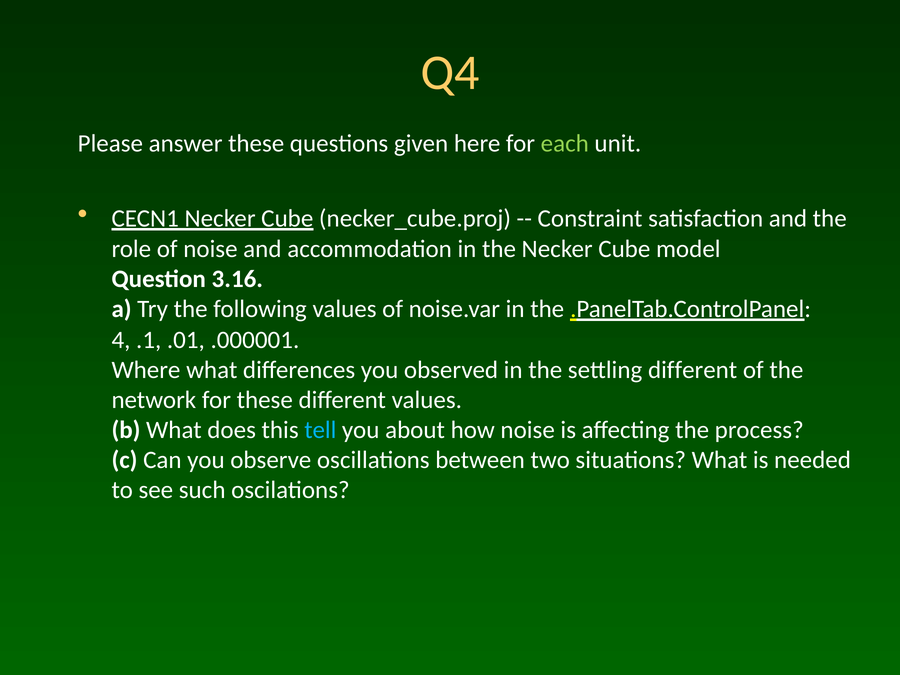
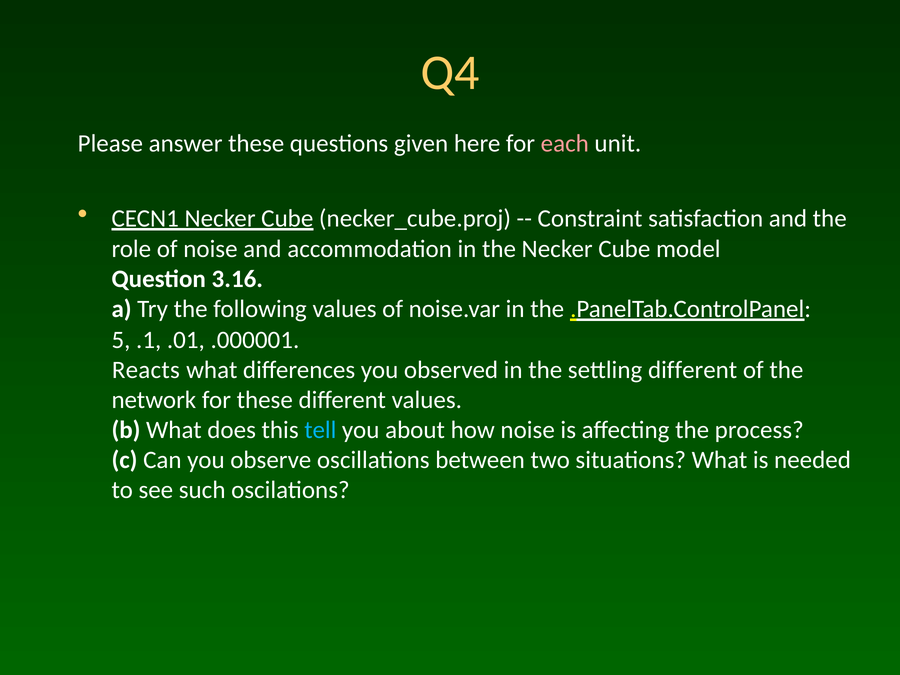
each colour: light green -> pink
4: 4 -> 5
Where: Where -> Reacts
